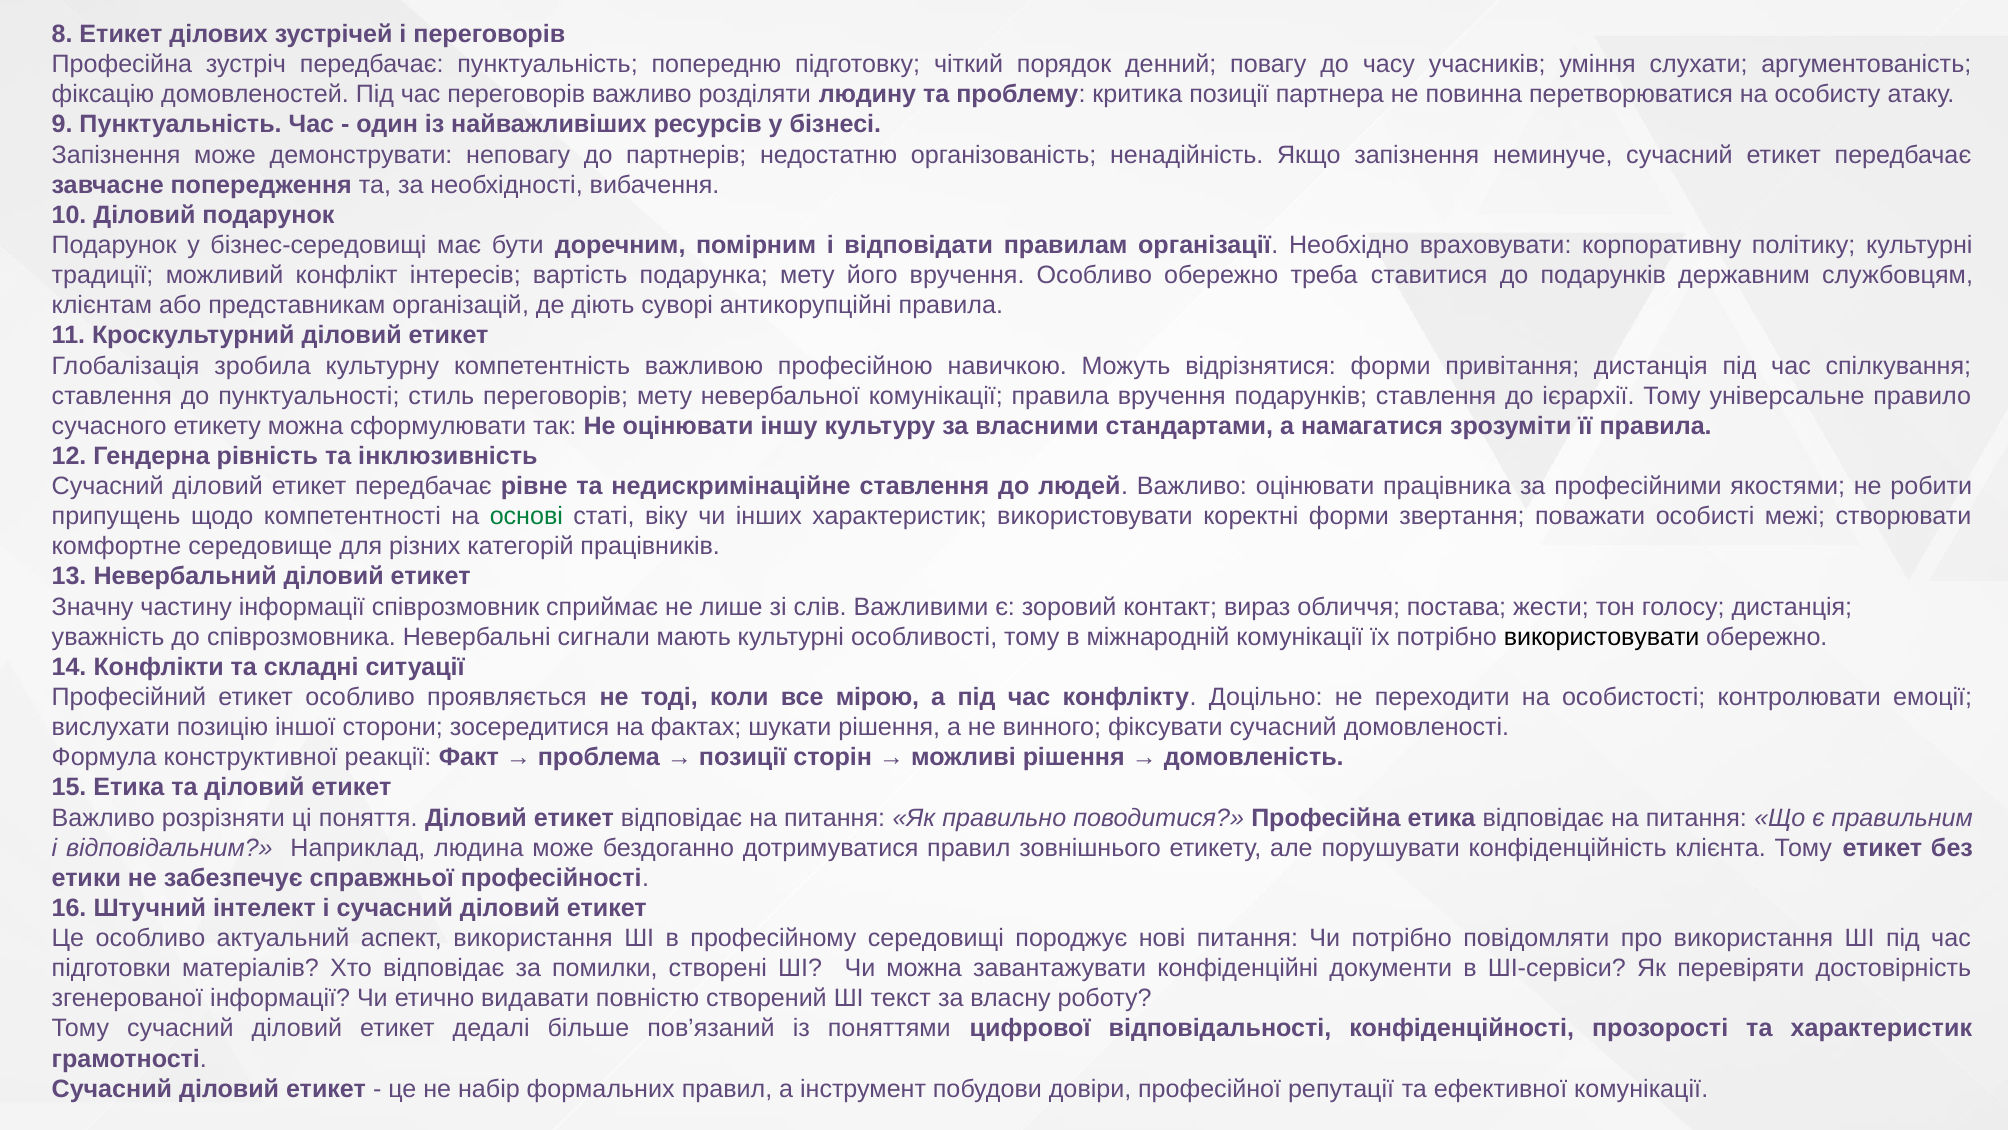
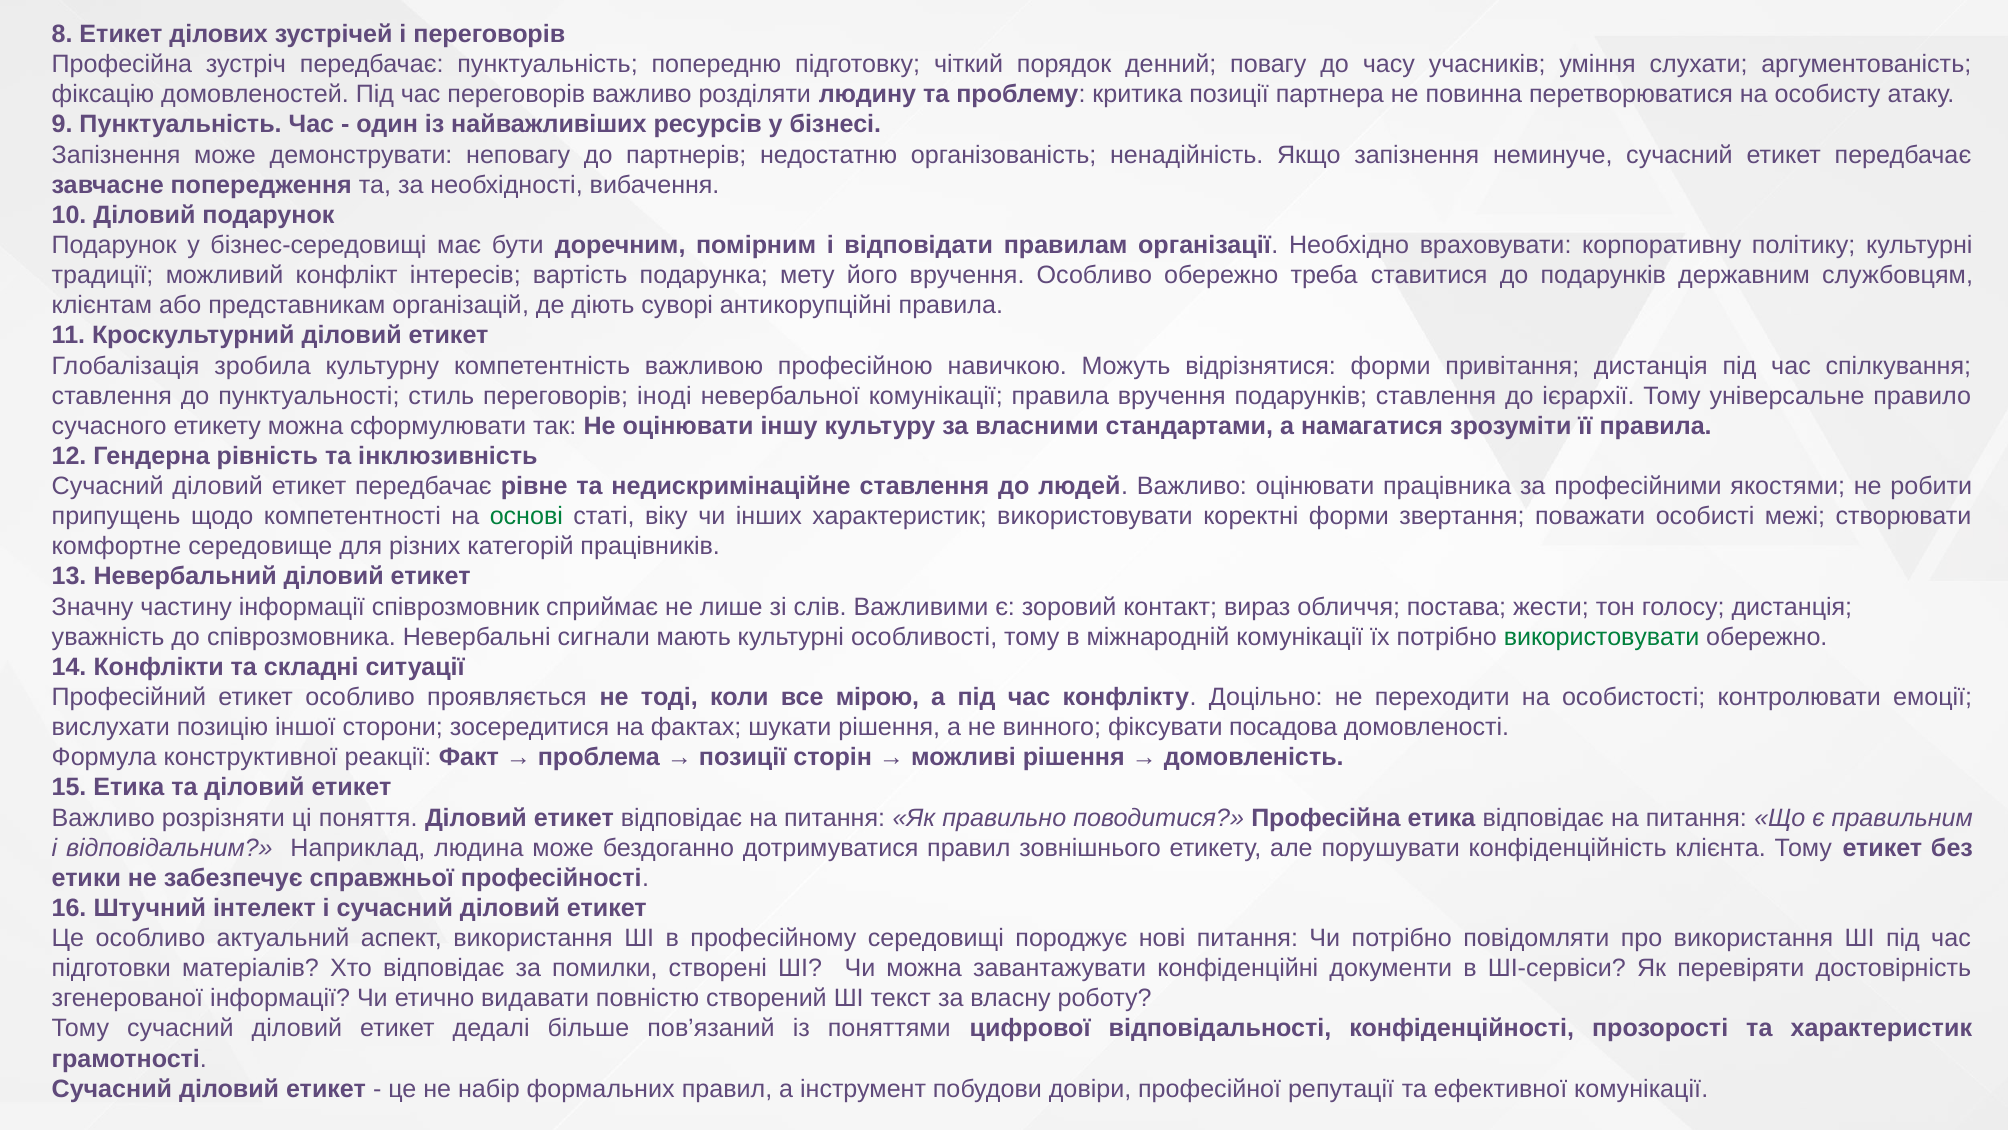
переговорів мету: мету -> іноді
використовувати at (1602, 637) colour: black -> green
фіксувати сучасний: сучасний -> посадова
